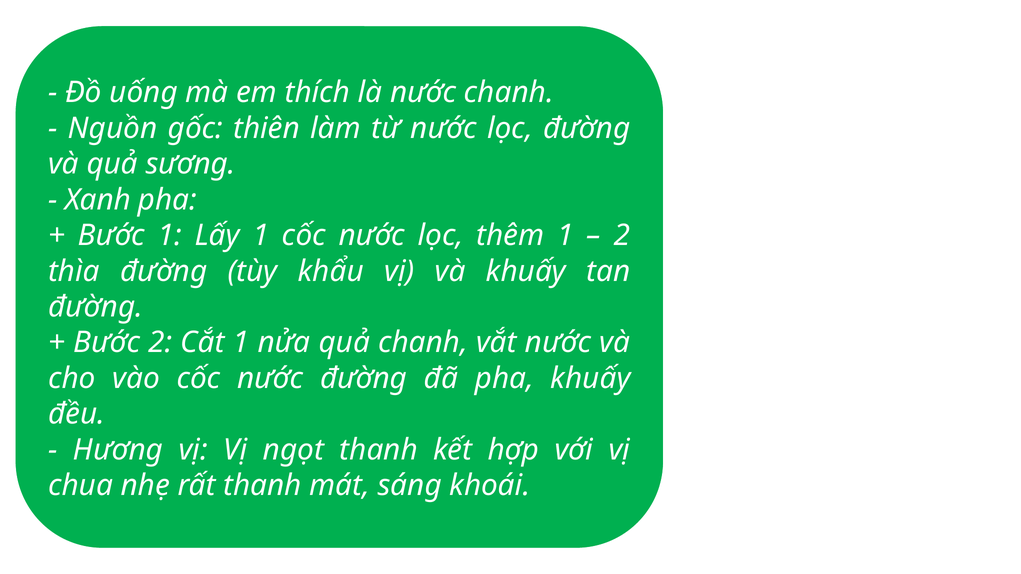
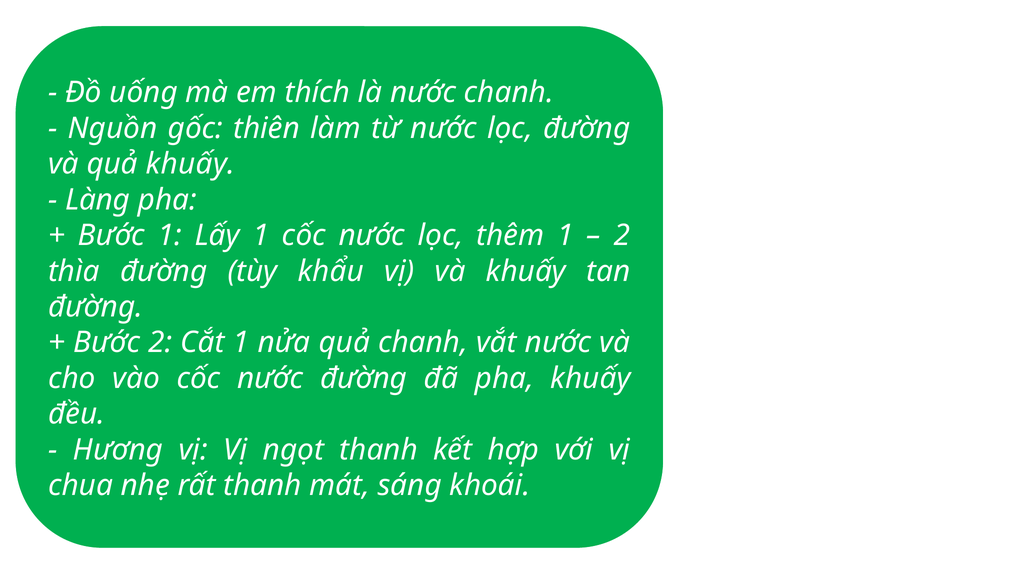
quả sương: sương -> khuấy
Xanh: Xanh -> Làng
